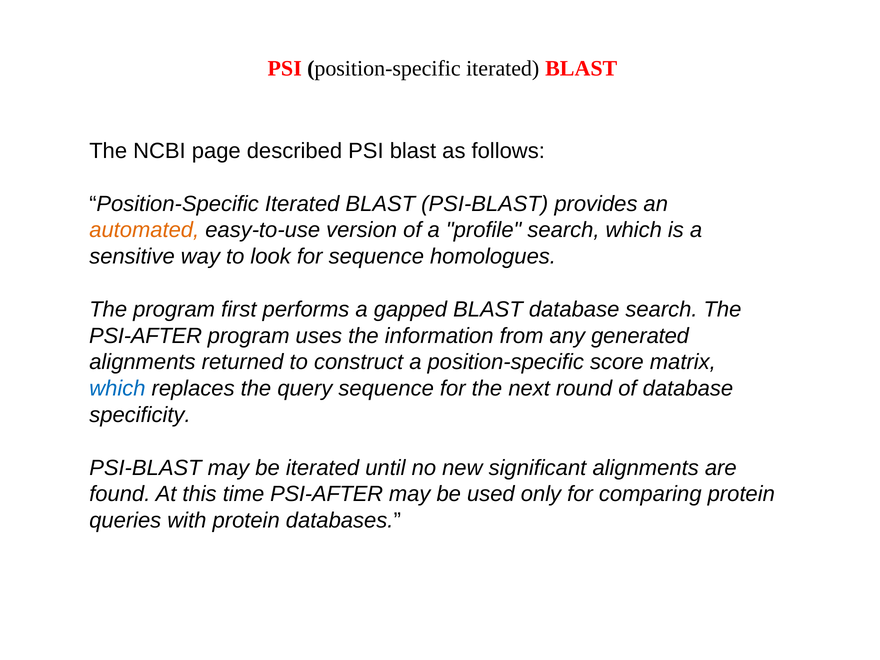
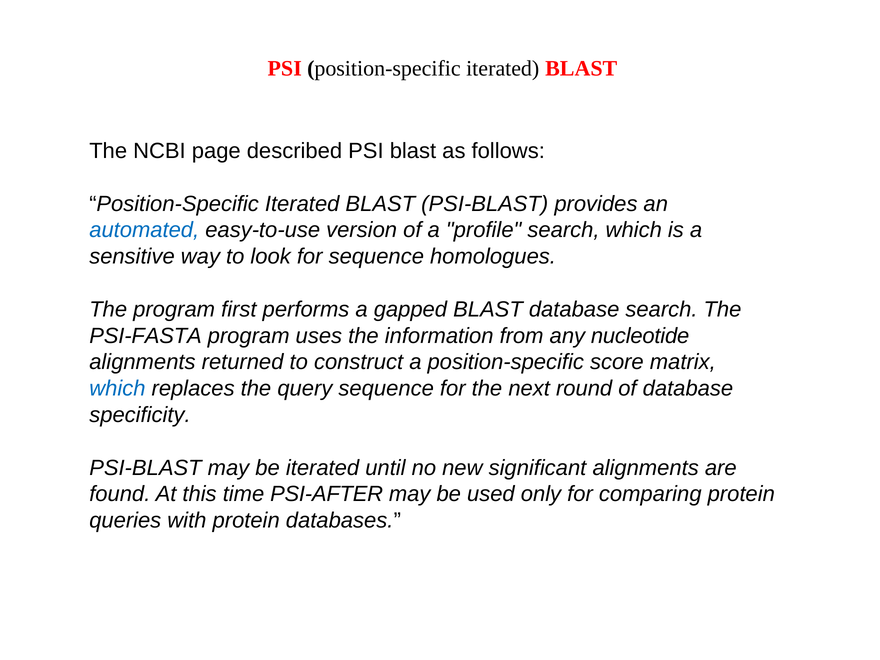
automated colour: orange -> blue
PSI-AFTER at (146, 336): PSI-AFTER -> PSI-FASTA
generated: generated -> nucleotide
